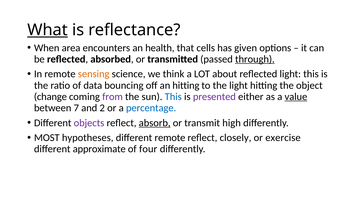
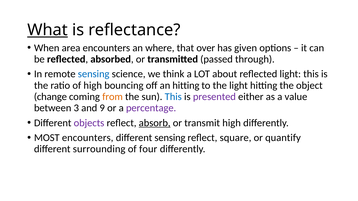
health: health -> where
cells: cells -> over
through underline: present -> none
sensing at (94, 74) colour: orange -> blue
of data: data -> high
from colour: purple -> orange
value underline: present -> none
7: 7 -> 3
2: 2 -> 9
percentage colour: blue -> purple
MOST hypotheses: hypotheses -> encounters
different remote: remote -> sensing
closely: closely -> square
exercise: exercise -> quantify
approximate: approximate -> surrounding
